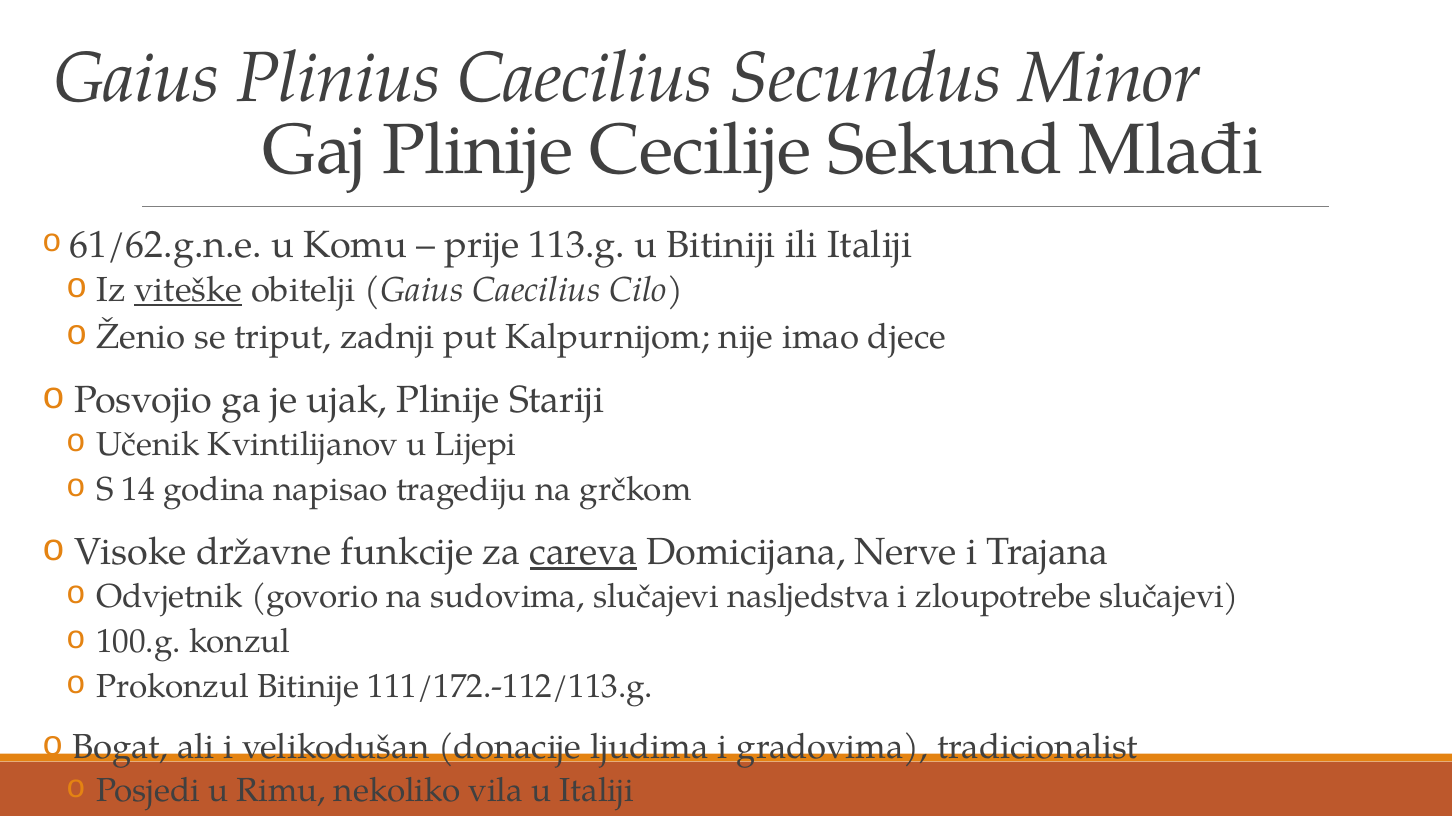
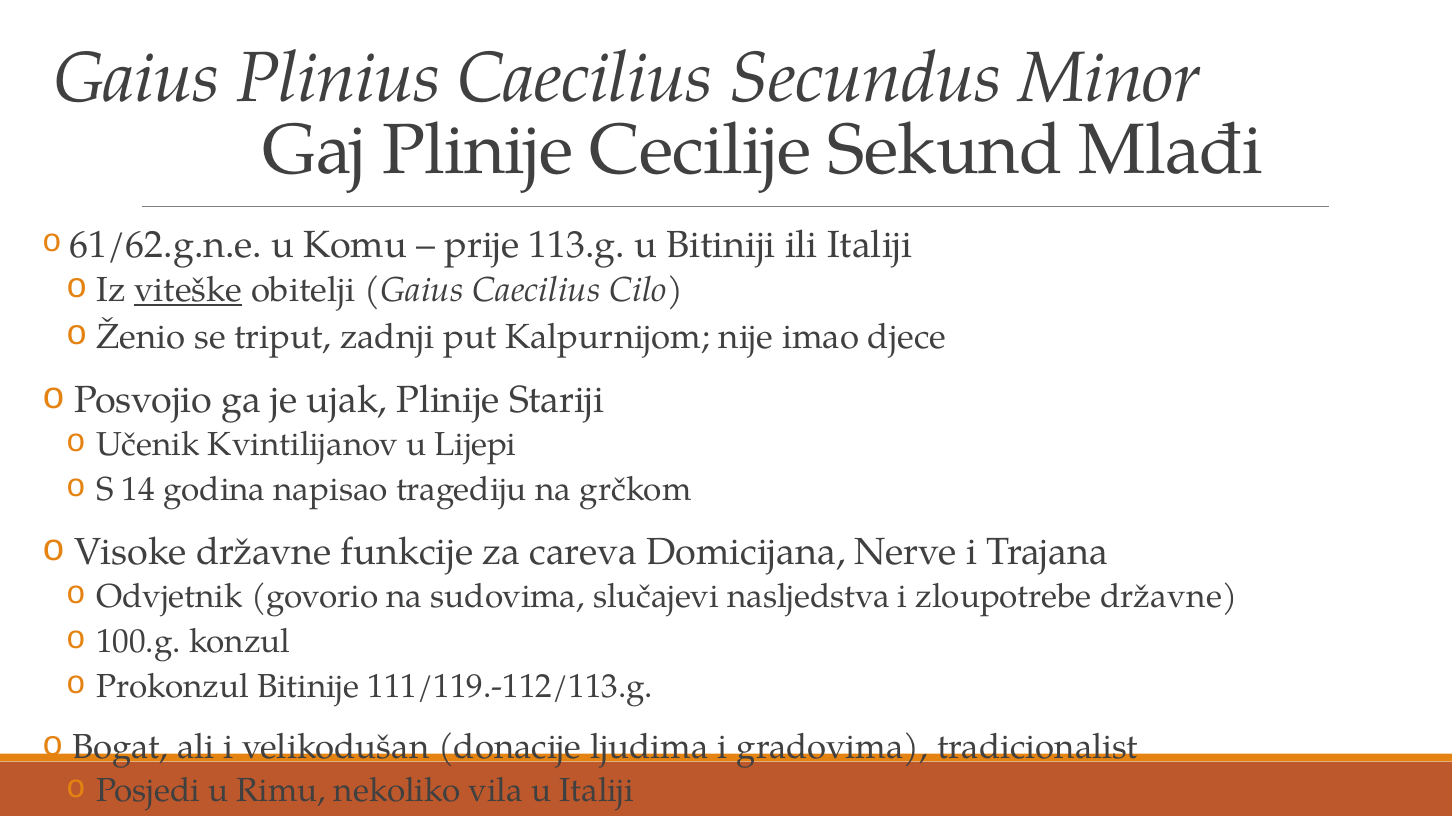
careva underline: present -> none
zloupotrebe slučajevi: slučajevi -> državne
111/172.-112/113.g: 111/172.-112/113.g -> 111/119.-112/113.g
